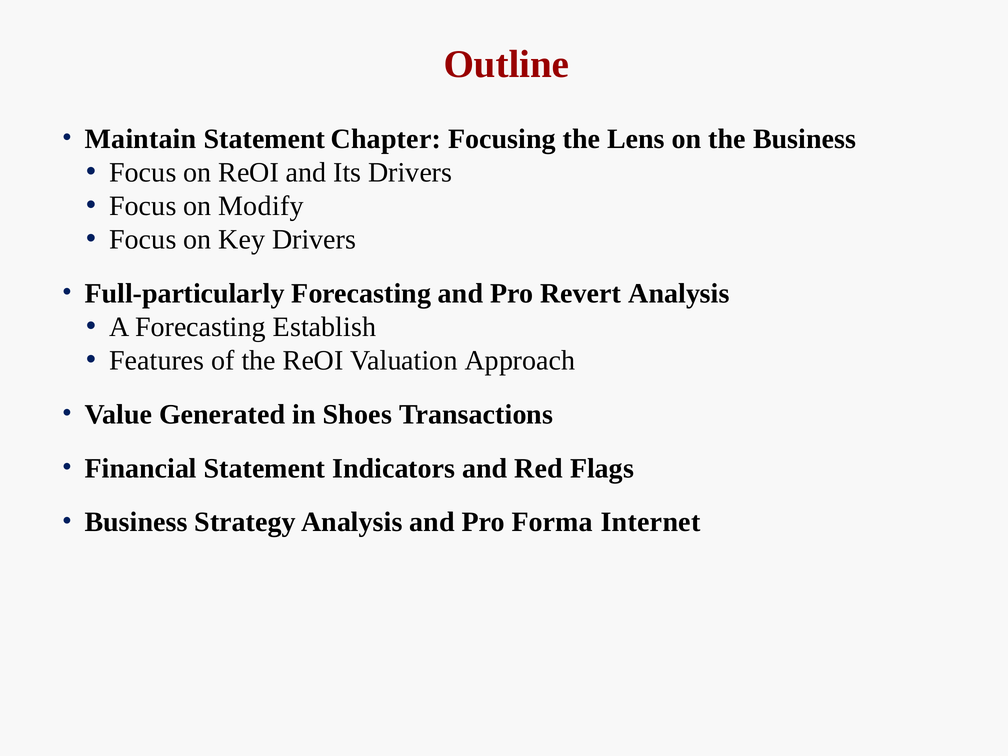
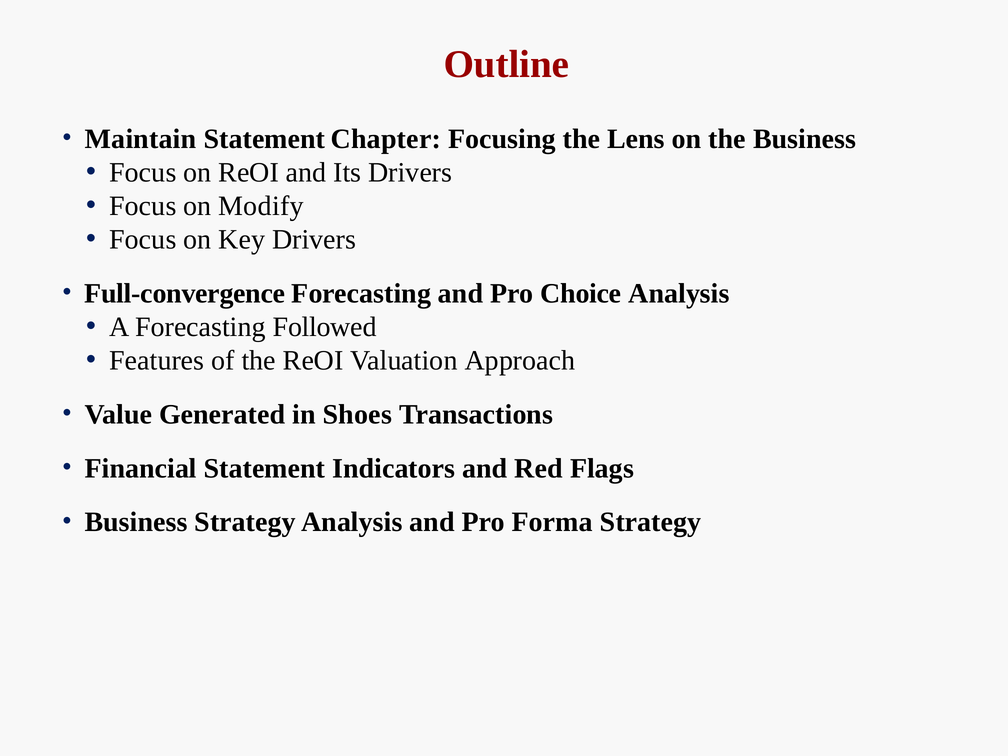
Full-particularly: Full-particularly -> Full-convergence
Revert: Revert -> Choice
Establish: Establish -> Followed
Forma Internet: Internet -> Strategy
